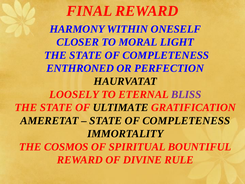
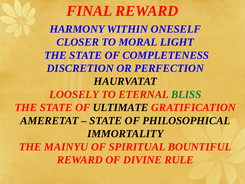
ENTHRONED: ENTHRONED -> DISCRETION
BLISS colour: purple -> green
COMPLETENESS at (186, 120): COMPLETENESS -> PHILOSOPHICAL
COSMOS: COSMOS -> MAINYU
